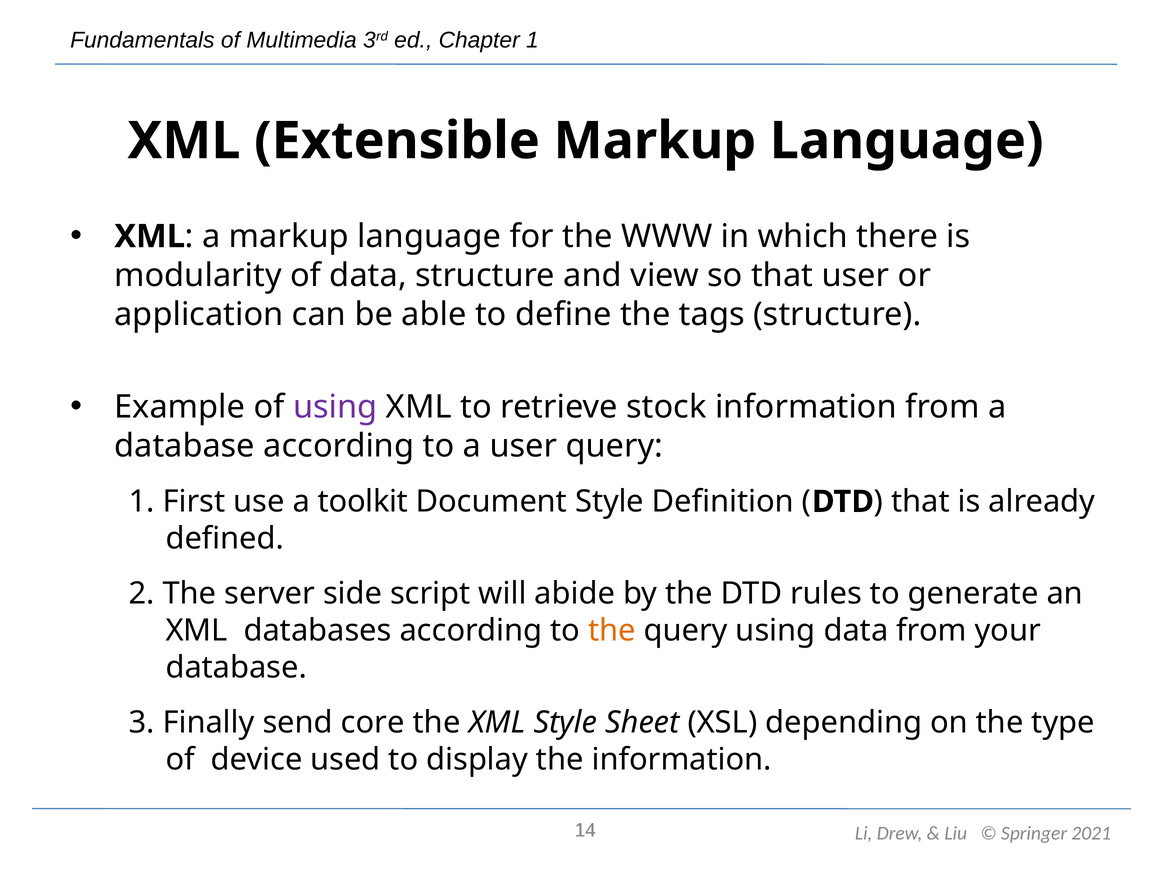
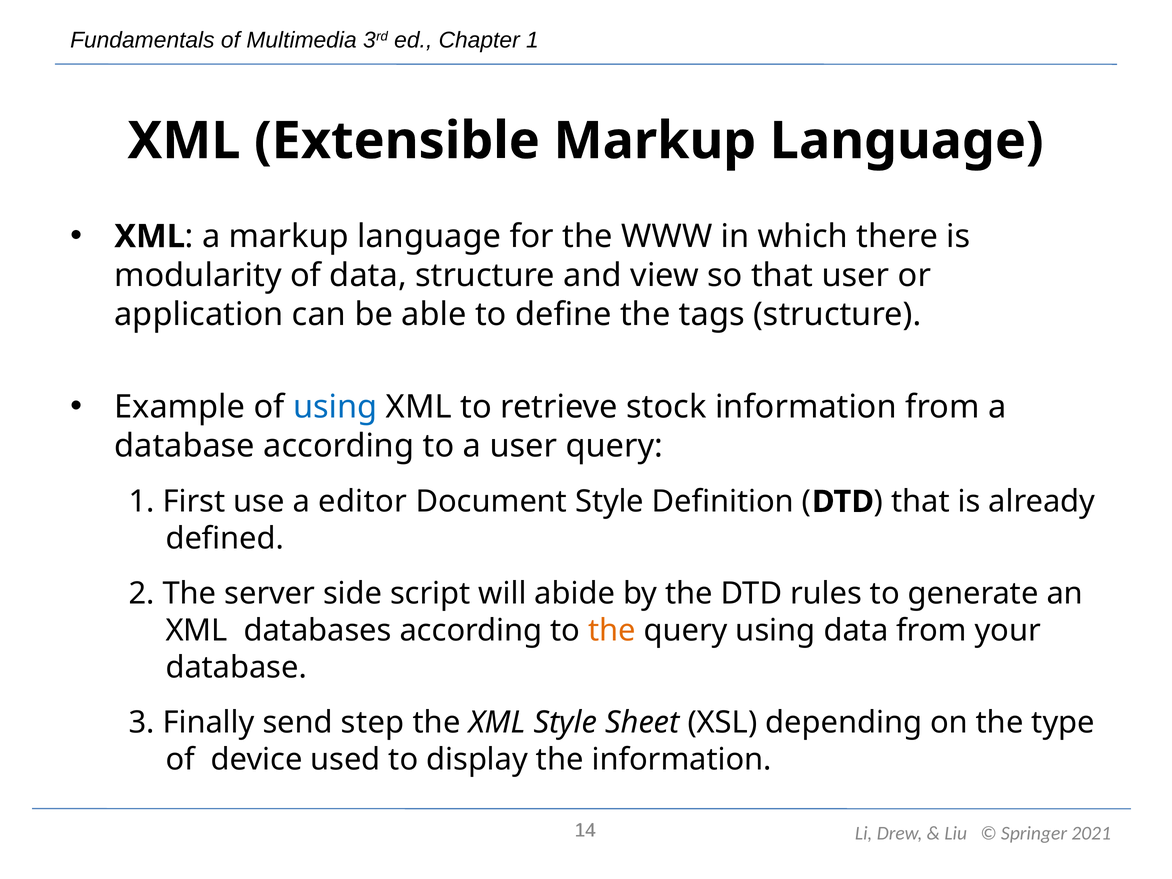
using at (335, 407) colour: purple -> blue
toolkit: toolkit -> editor
core: core -> step
